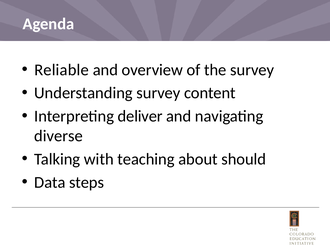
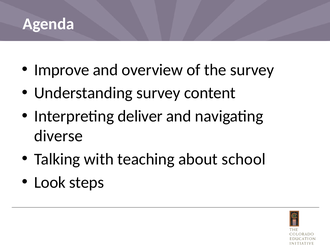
Reliable: Reliable -> Improve
should: should -> school
Data: Data -> Look
